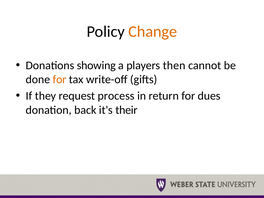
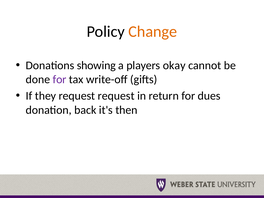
then: then -> okay
for at (60, 79) colour: orange -> purple
request process: process -> request
their: their -> then
